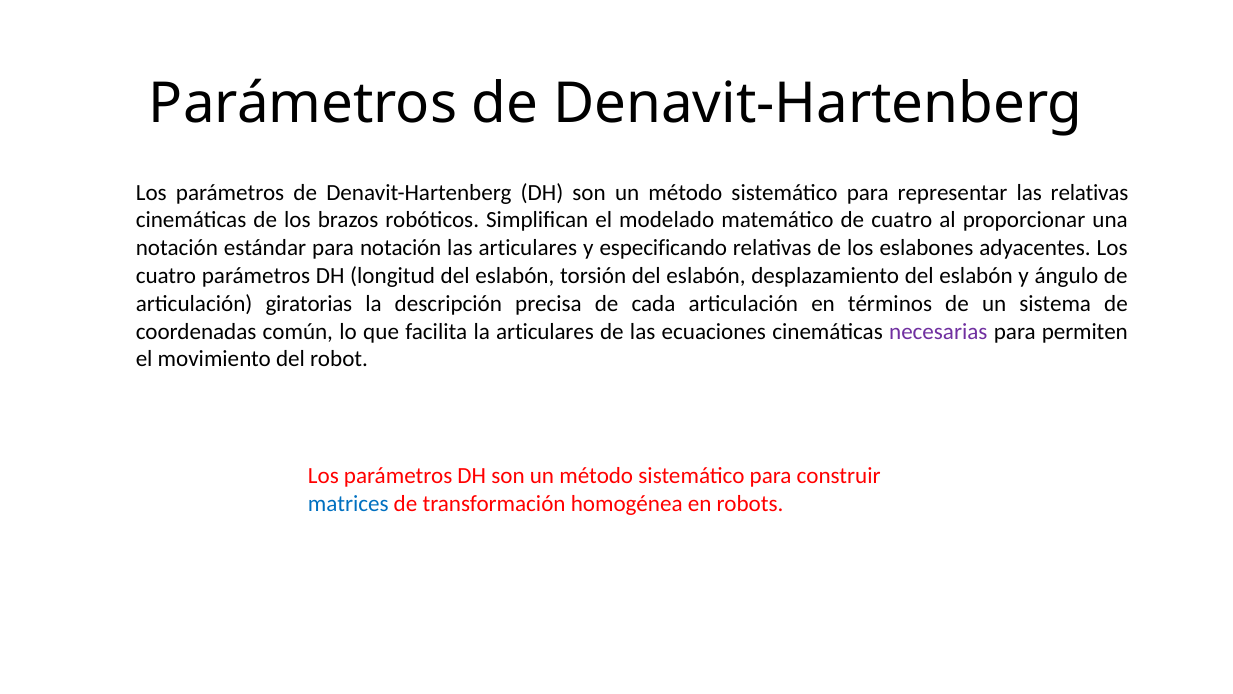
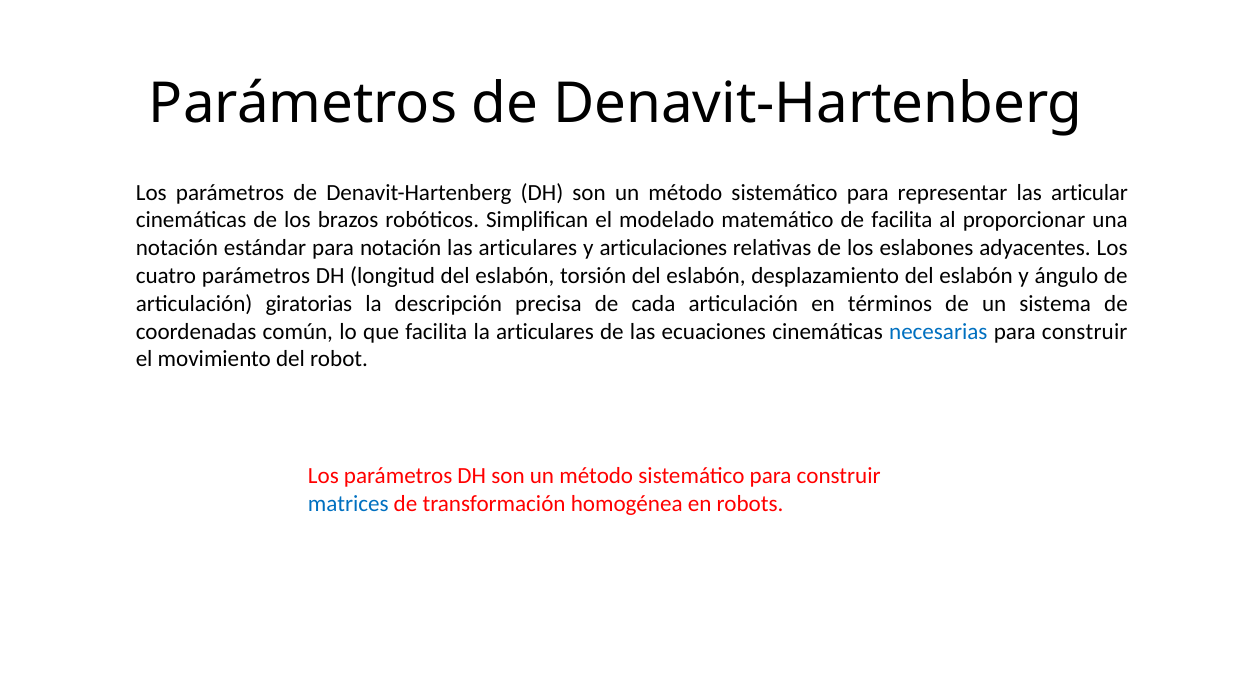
las relativas: relativas -> articular
de cuatro: cuatro -> facilita
especificando: especificando -> articulaciones
necesarias colour: purple -> blue
permiten at (1085, 331): permiten -> construir
